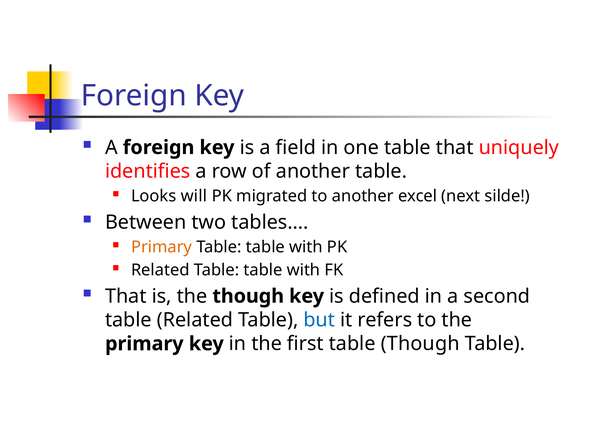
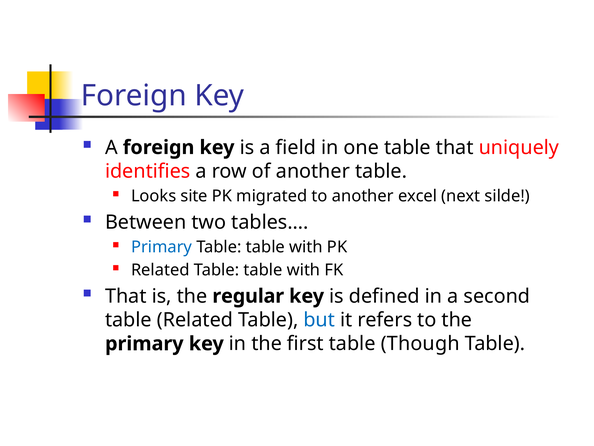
will: will -> site
Primary at (162, 247) colour: orange -> blue
the though: though -> regular
